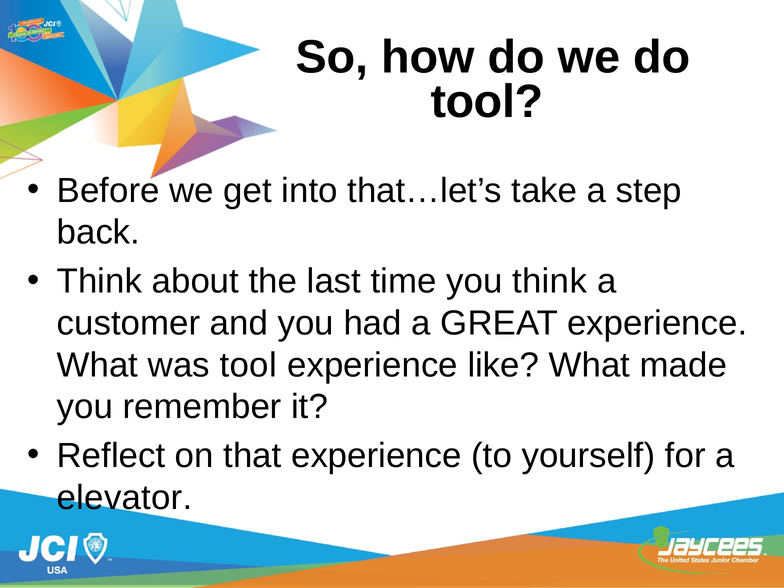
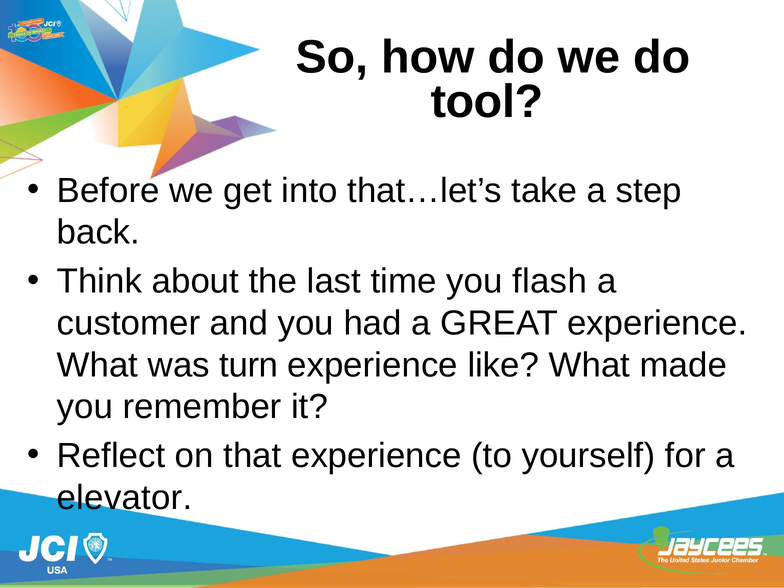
you think: think -> flash
was tool: tool -> turn
